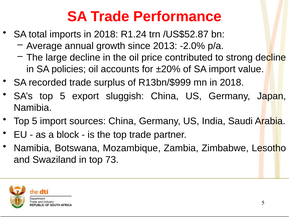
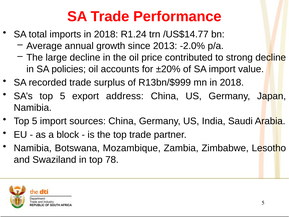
/US$52.87: /US$52.87 -> /US$14.77
sluggish: sluggish -> address
73: 73 -> 78
